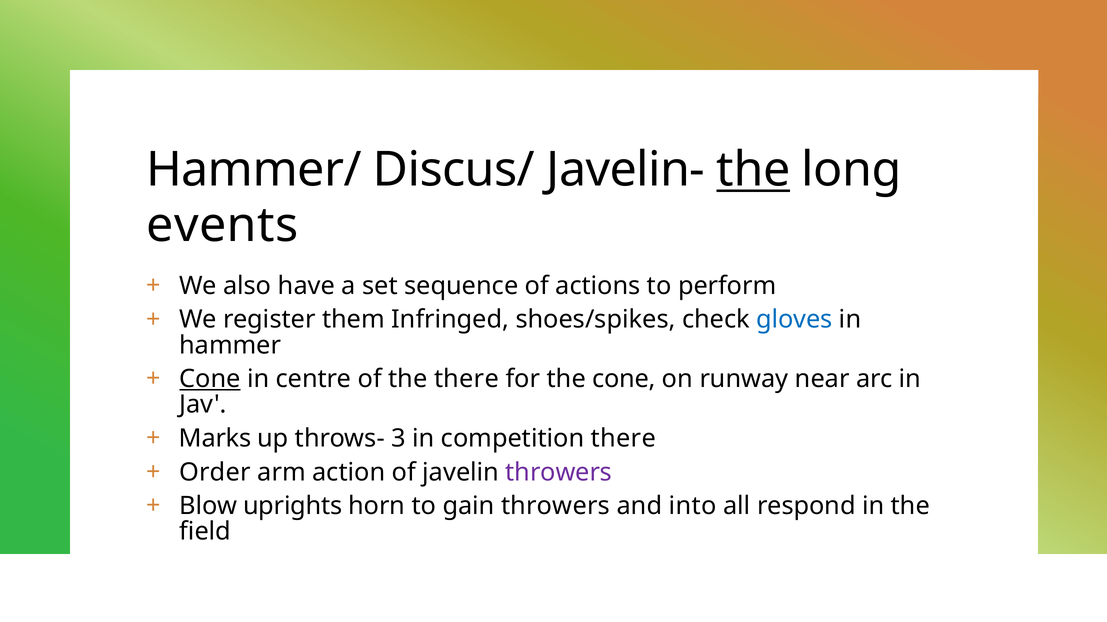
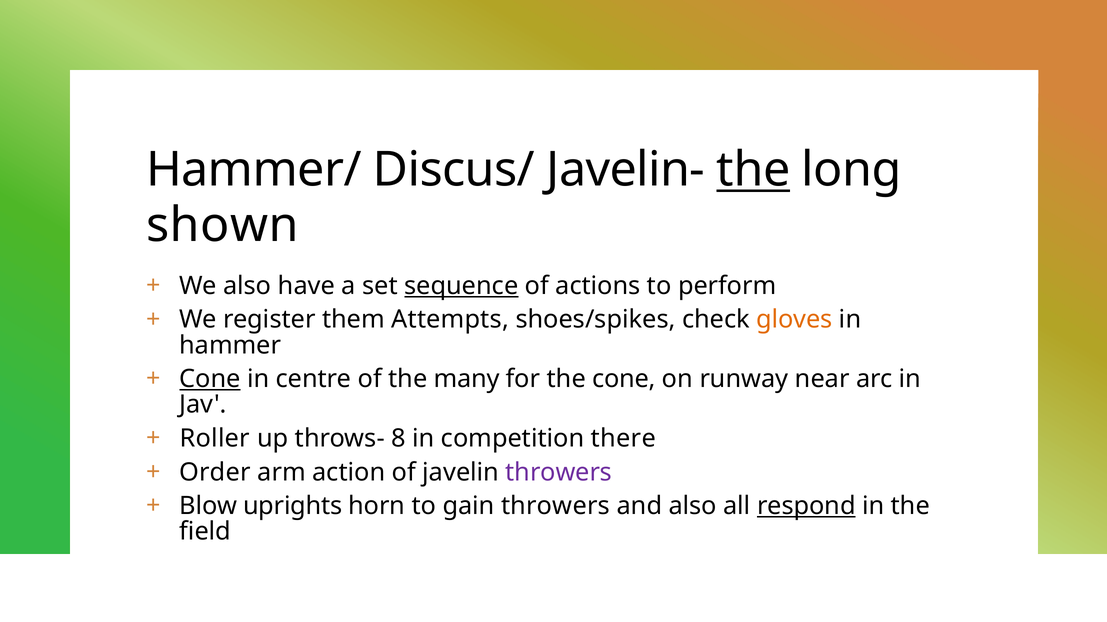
events: events -> shown
sequence underline: none -> present
Infringed: Infringed -> Attempts
gloves colour: blue -> orange
the there: there -> many
Marks: Marks -> Roller
3: 3 -> 8
and into: into -> also
respond underline: none -> present
